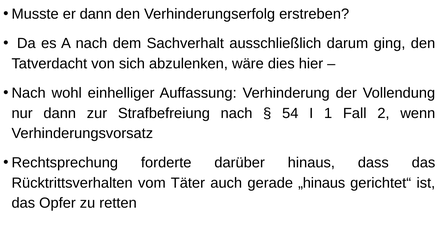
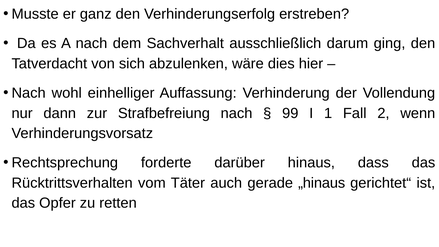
er dann: dann -> ganz
54: 54 -> 99
